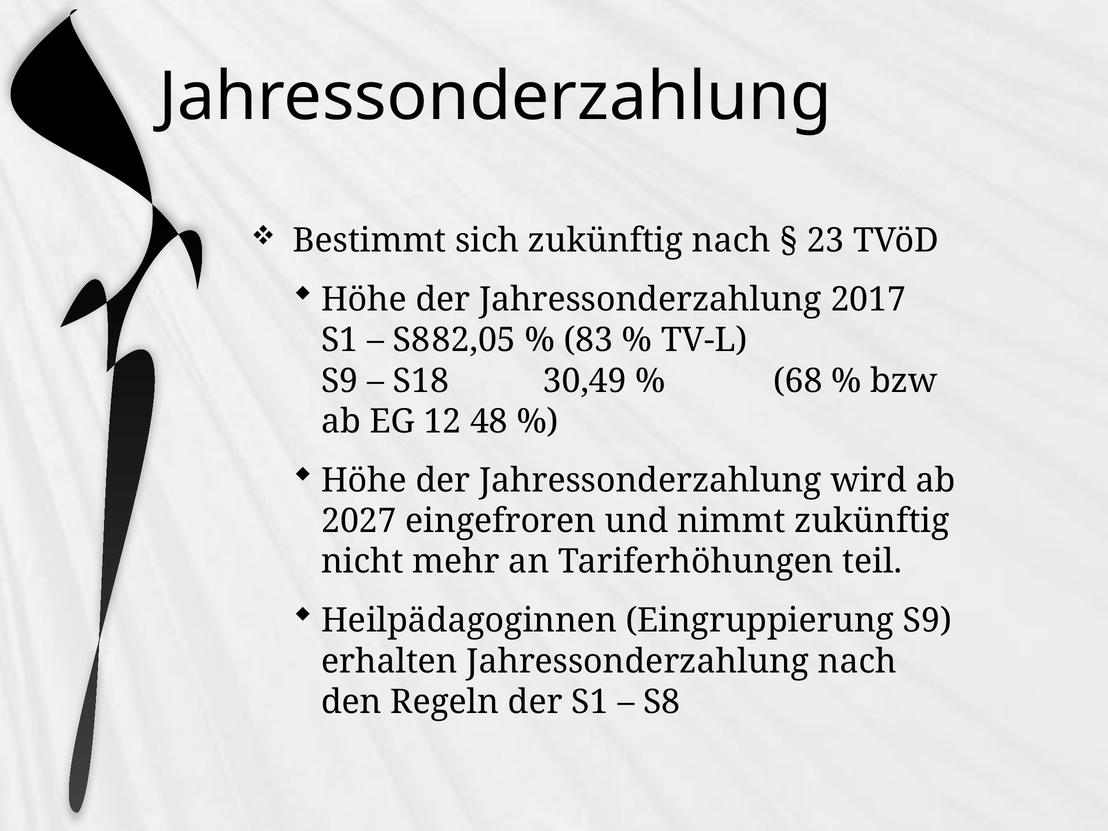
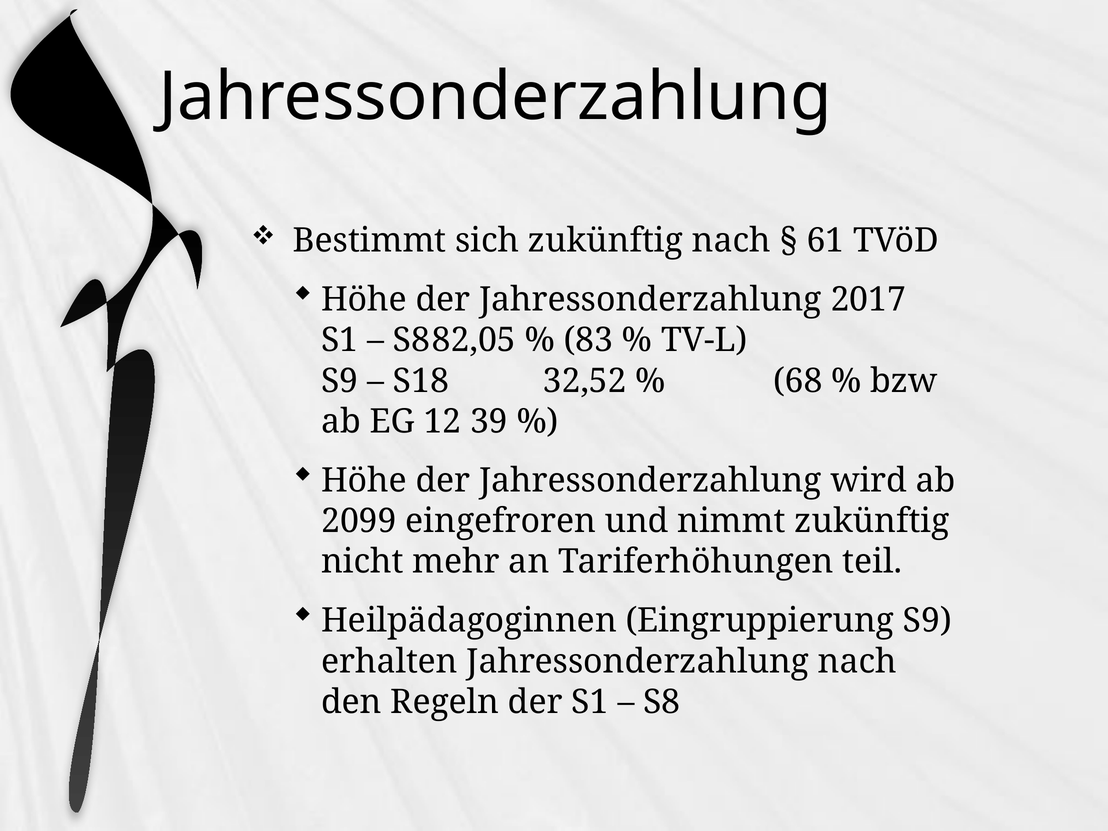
23: 23 -> 61
30,49: 30,49 -> 32,52
48: 48 -> 39
2027: 2027 -> 2099
